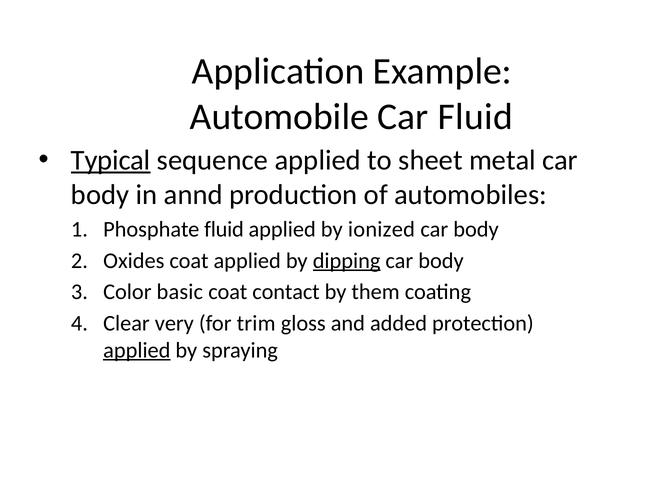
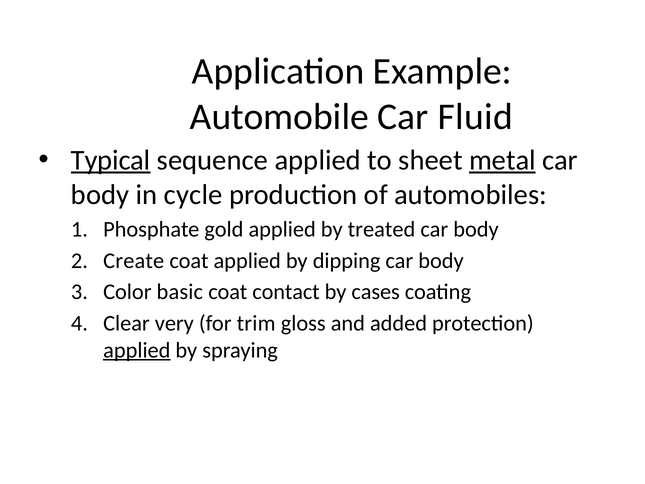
metal underline: none -> present
annd: annd -> cycle
Phosphate fluid: fluid -> gold
ionized: ionized -> treated
Oxides: Oxides -> Create
dipping underline: present -> none
them: them -> cases
